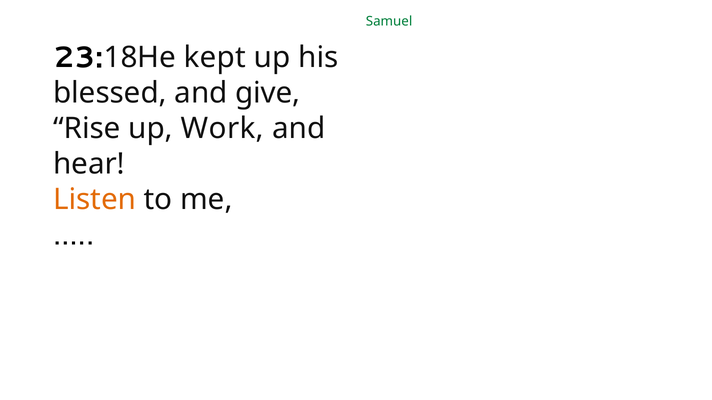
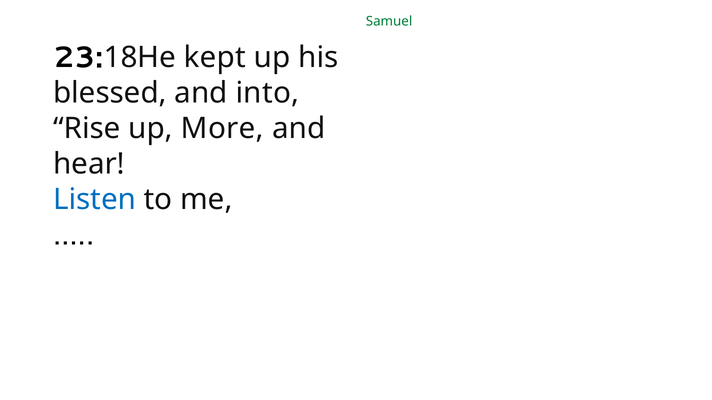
give: give -> into
Work: Work -> More
Listen colour: orange -> blue
